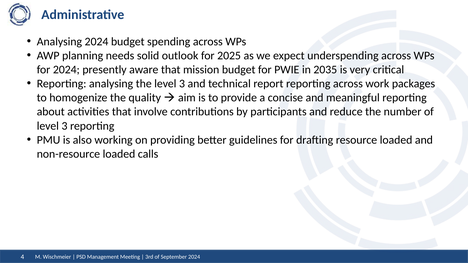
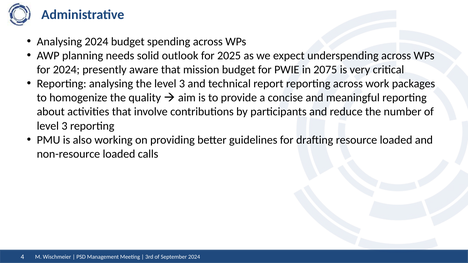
2035: 2035 -> 2075
